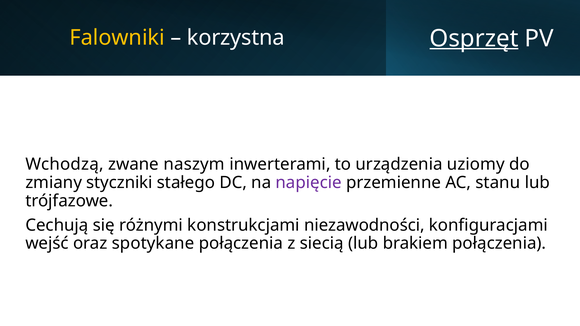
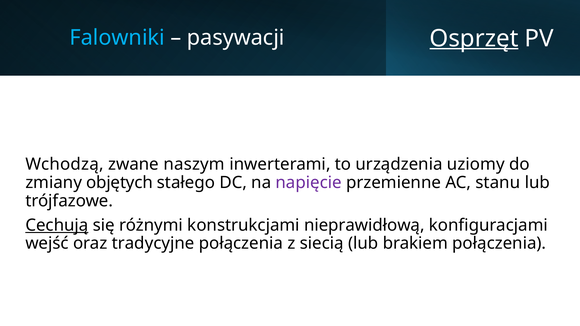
Falowniki colour: yellow -> light blue
korzystna: korzystna -> pasywacji
styczniki: styczniki -> objętych
Cechują underline: none -> present
niezawodności: niezawodności -> nieprawidłową
spotykane: spotykane -> tradycyjne
